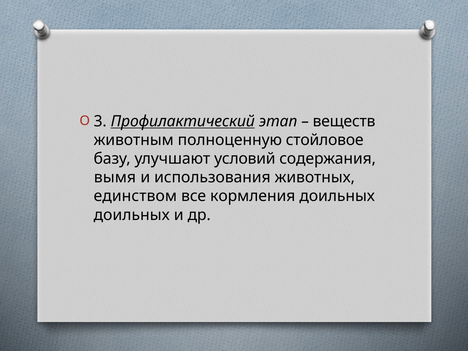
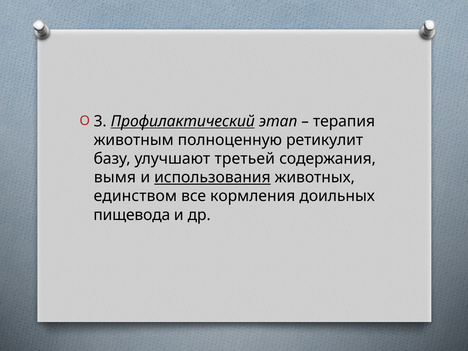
веществ: веществ -> терапия
стойловое: стойловое -> ретикулит
условий: условий -> третьей
использования underline: none -> present
доильных at (132, 215): доильных -> пищевода
